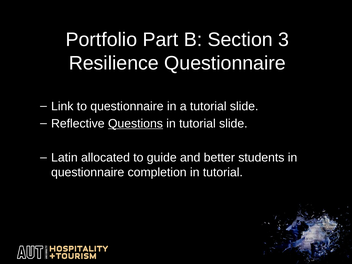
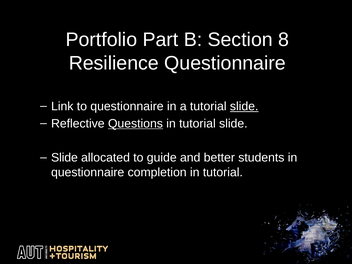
3: 3 -> 8
slide at (244, 106) underline: none -> present
Latin at (64, 158): Latin -> Slide
